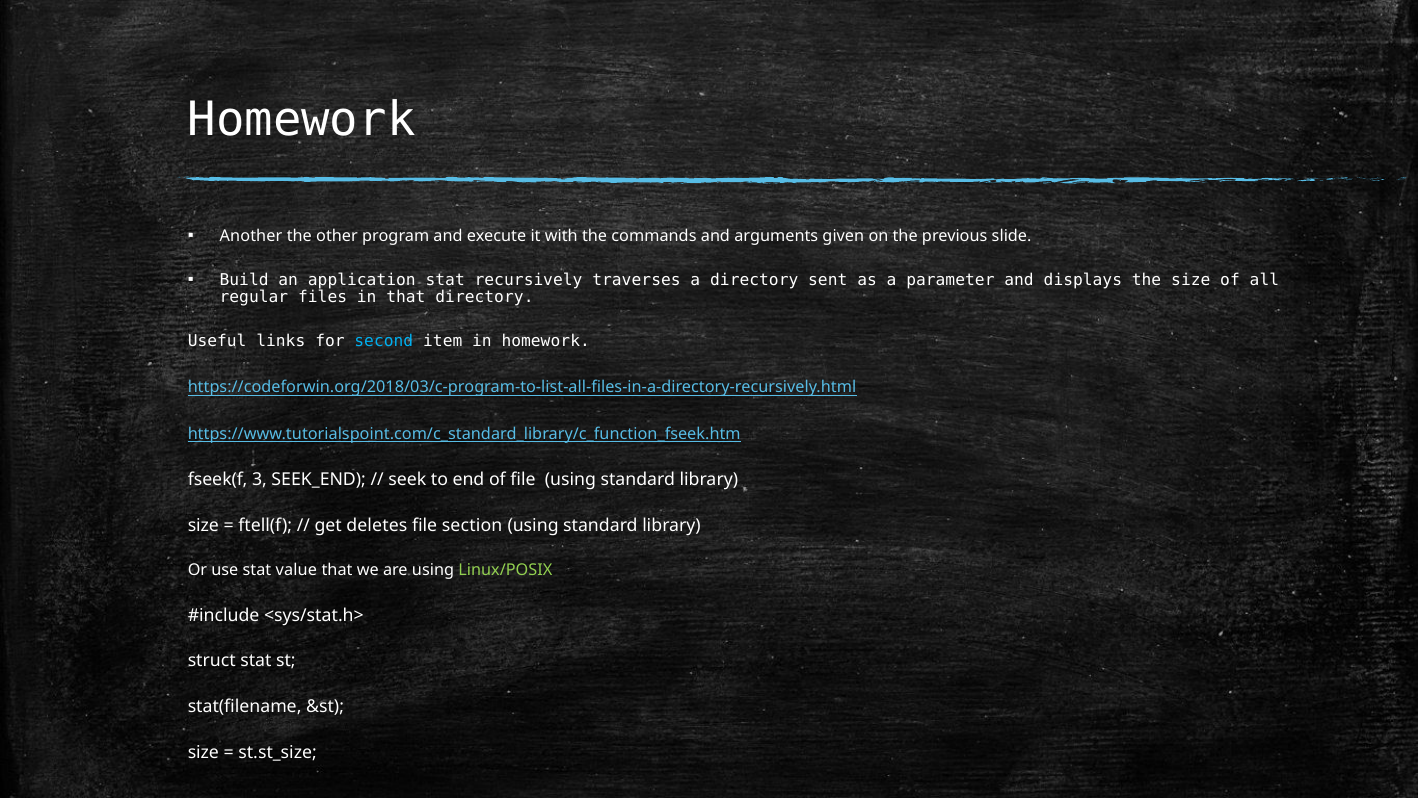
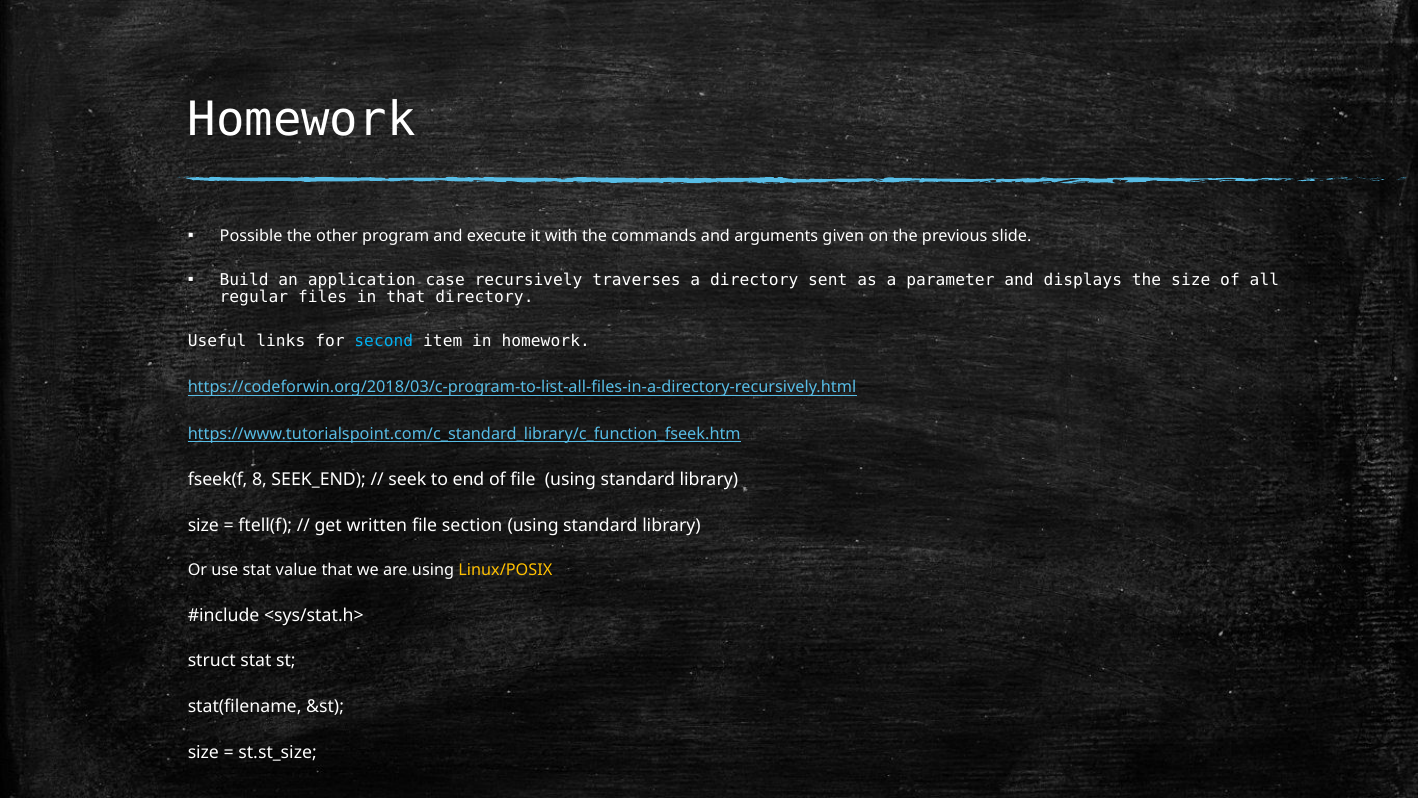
Another: Another -> Possible
application stat: stat -> case
3: 3 -> 8
deletes: deletes -> written
Linux/POSIX colour: light green -> yellow
